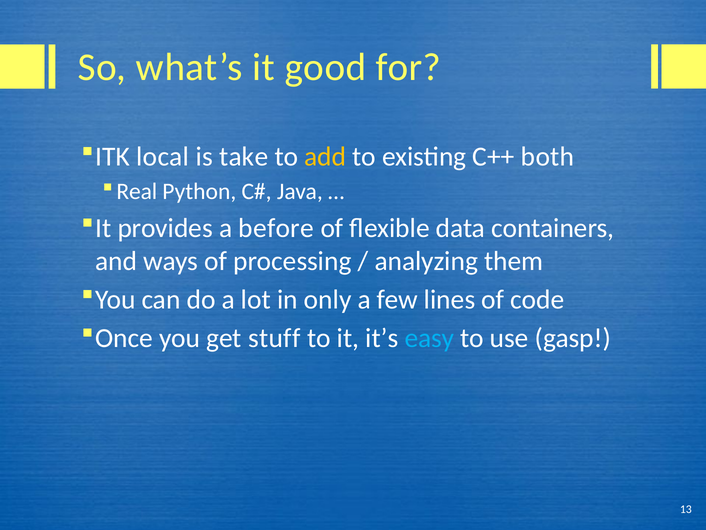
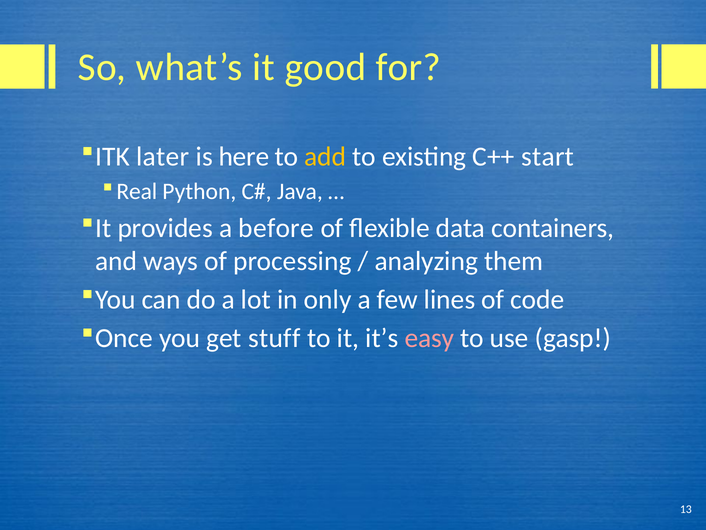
local: local -> later
take: take -> here
both: both -> start
easy colour: light blue -> pink
